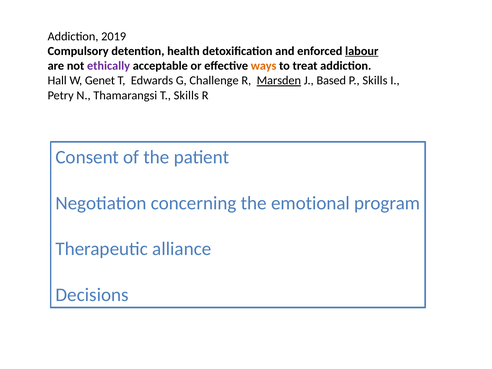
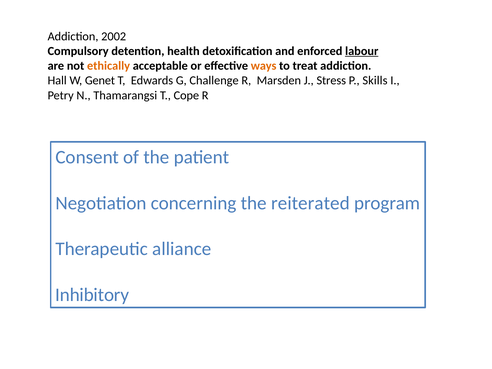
2019: 2019 -> 2002
ethically colour: purple -> orange
Marsden underline: present -> none
Based: Based -> Stress
T Skills: Skills -> Cope
emotional: emotional -> reiterated
Decisions: Decisions -> Inhibitory
